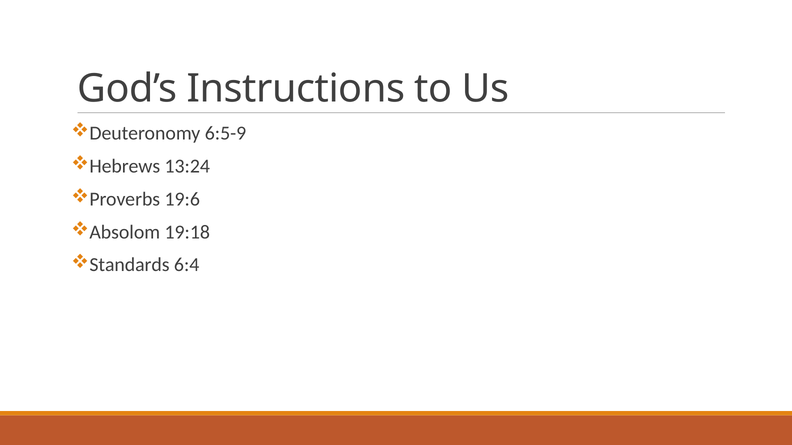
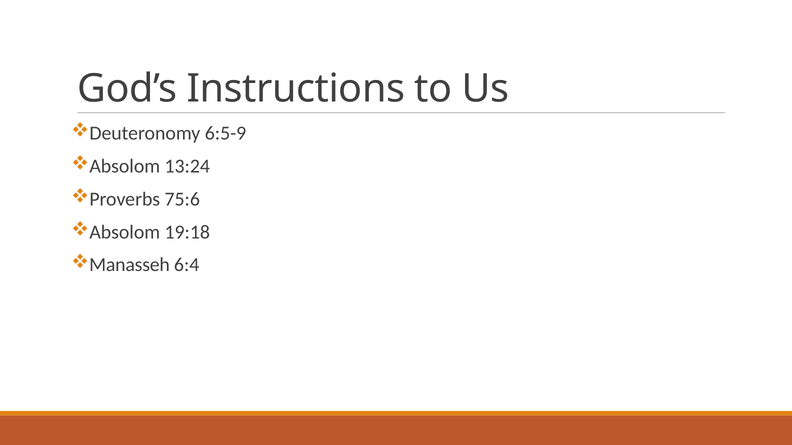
Hebrews at (125, 166): Hebrews -> Absolom
19:6: 19:6 -> 75:6
Standards: Standards -> Manasseh
